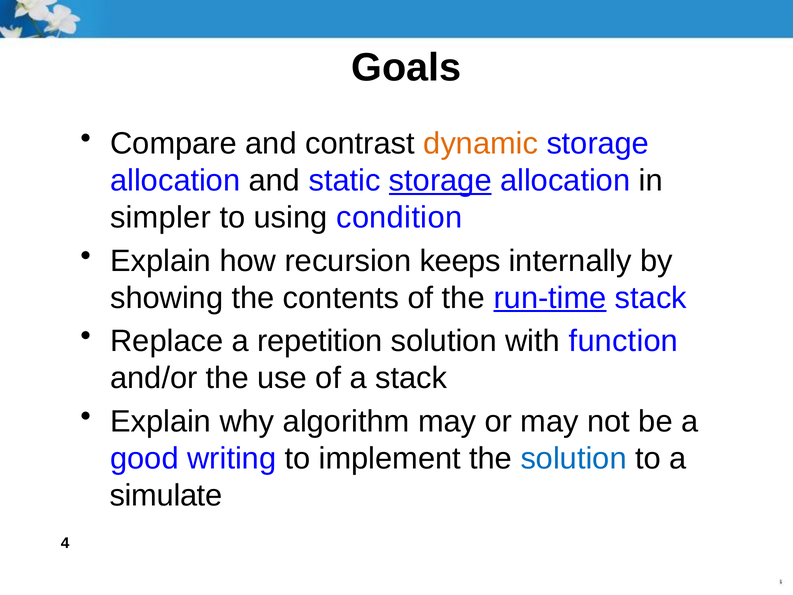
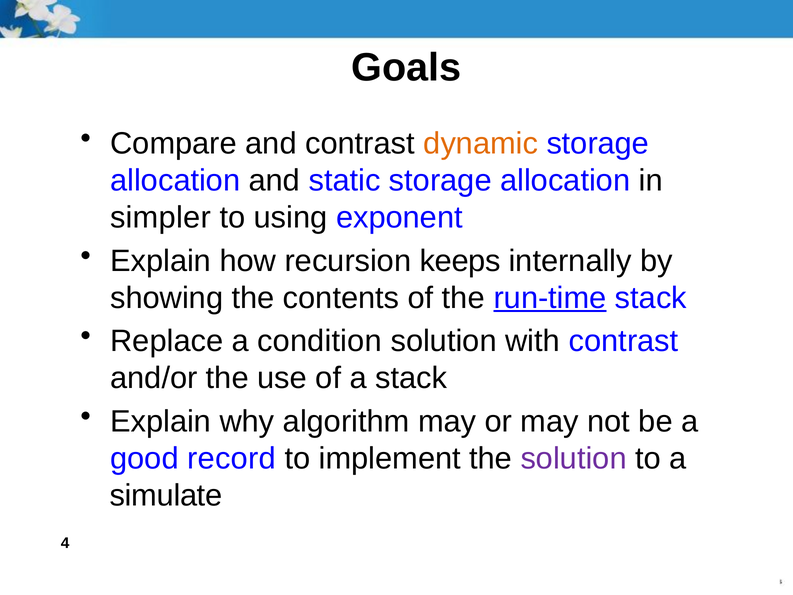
storage at (440, 181) underline: present -> none
condition: condition -> exponent
repetition: repetition -> condition
with function: function -> contrast
writing: writing -> record
solution at (574, 458) colour: blue -> purple
